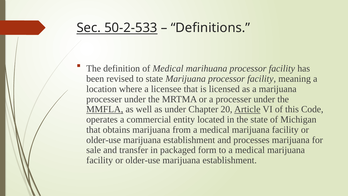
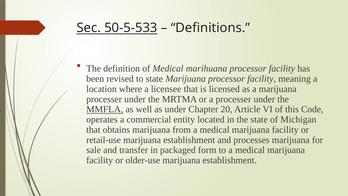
50-2-533: 50-2-533 -> 50-5-533
Article underline: present -> none
older-use at (104, 140): older-use -> retail-use
